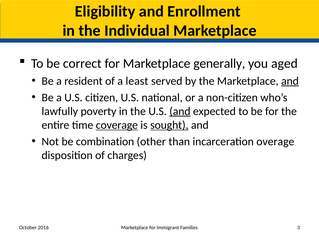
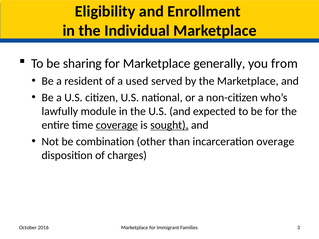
correct: correct -> sharing
aged: aged -> from
least: least -> used
and at (290, 81) underline: present -> none
poverty: poverty -> module
and at (180, 111) underline: present -> none
